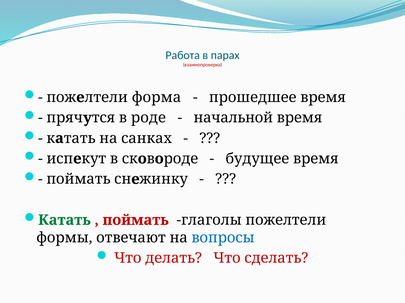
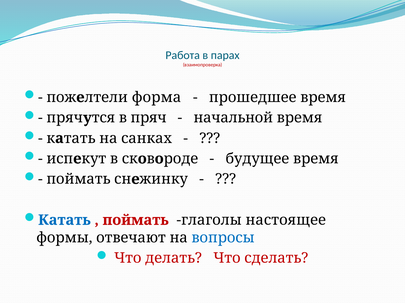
роде: роде -> пряч
Катать at (64, 221) colour: green -> blue
глаголы пожелтели: пожелтели -> настоящее
